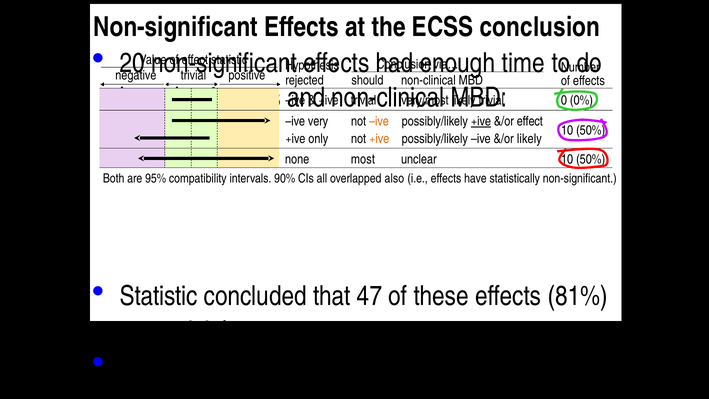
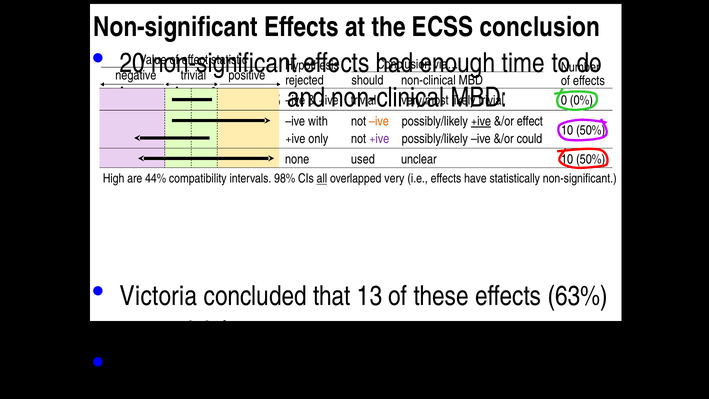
very: very -> with
+ive at (379, 139) colour: orange -> purple
&/or likely: likely -> could
most: most -> used
Both: Both -> High
95%: 95% -> 44%
90%: 90% -> 98%
all underline: none -> present
also: also -> very
Statistic at (159, 296): Statistic -> Victoria
47: 47 -> 13
81%: 81% -> 63%
